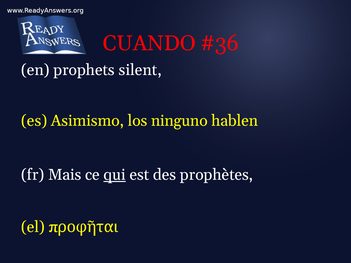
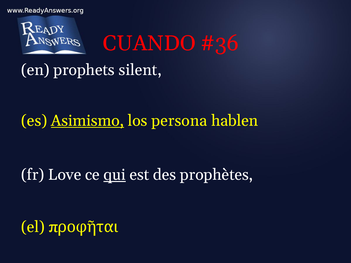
Asimismo underline: none -> present
ninguno: ninguno -> persona
Mais: Mais -> Love
